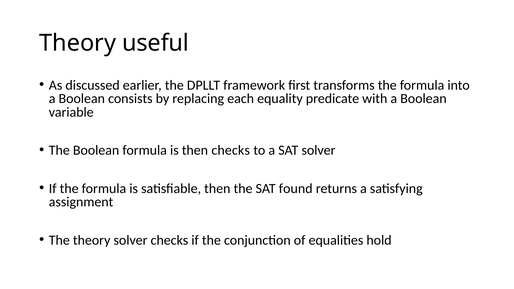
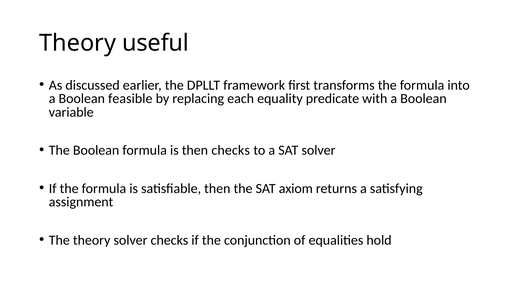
consists: consists -> feasible
found: found -> axiom
